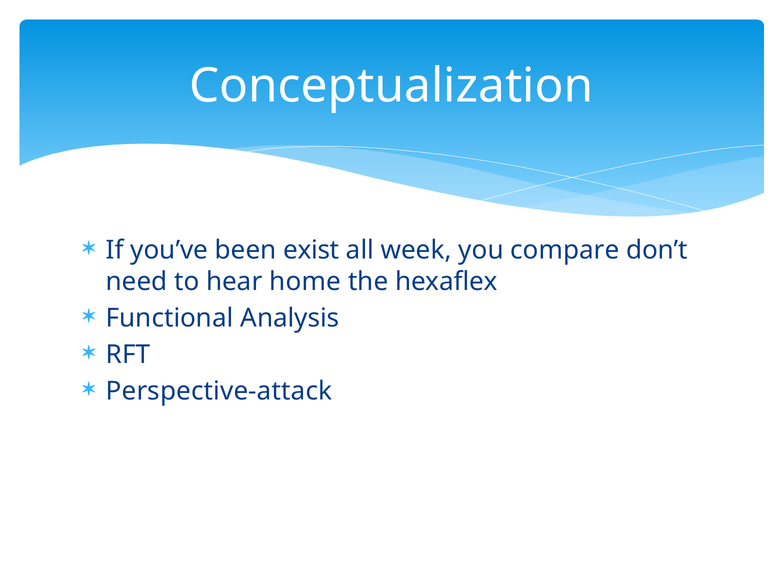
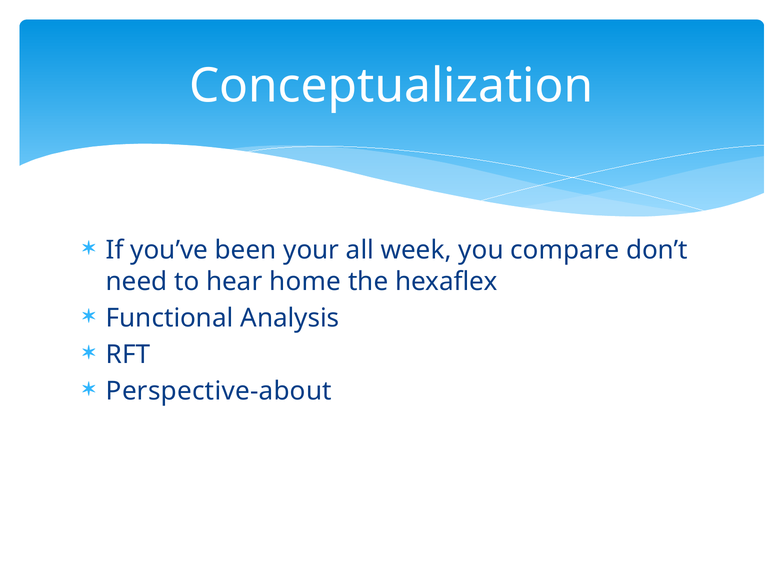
exist: exist -> your
Perspective-attack: Perspective-attack -> Perspective-about
